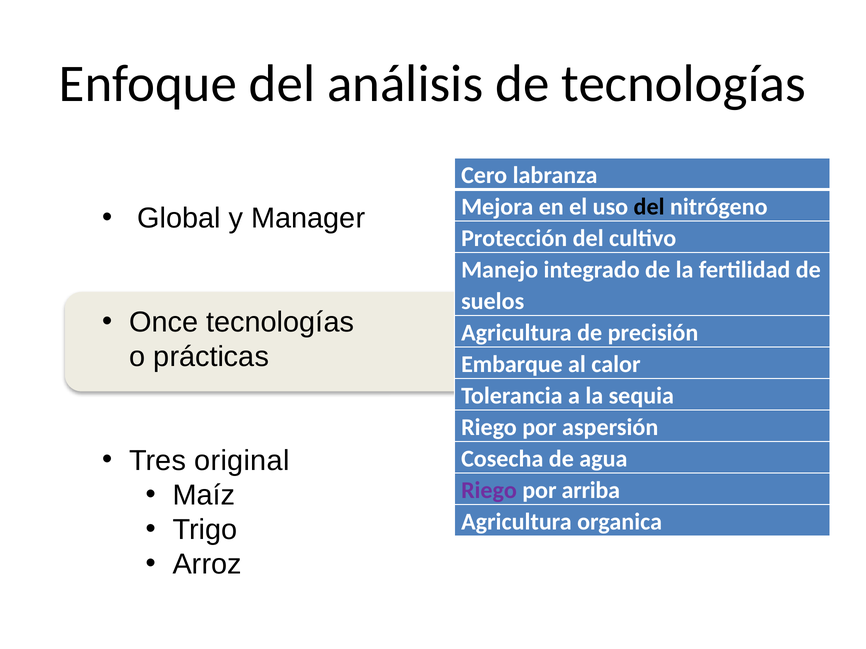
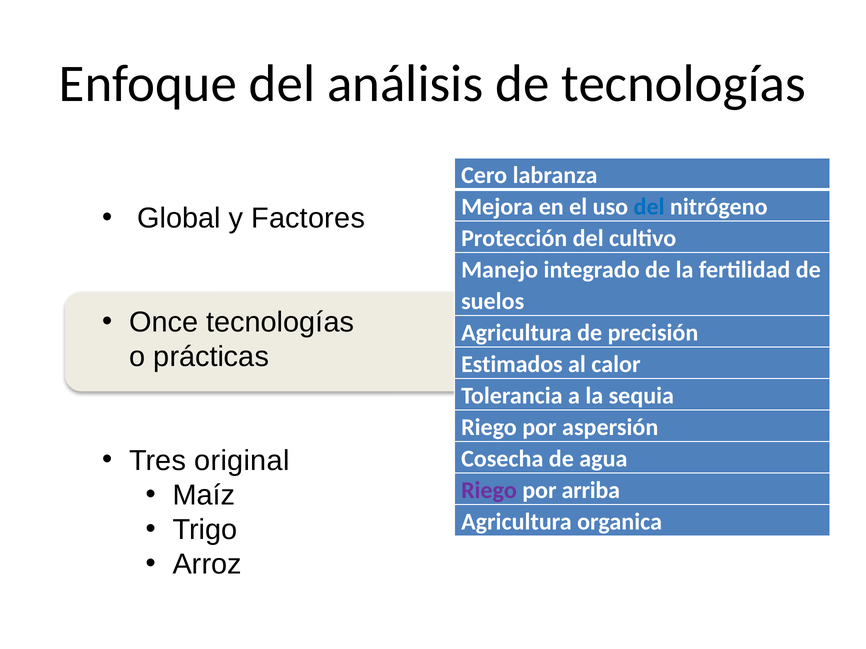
del at (649, 207) colour: black -> blue
Manager: Manager -> Factores
Embarque: Embarque -> Estimados
